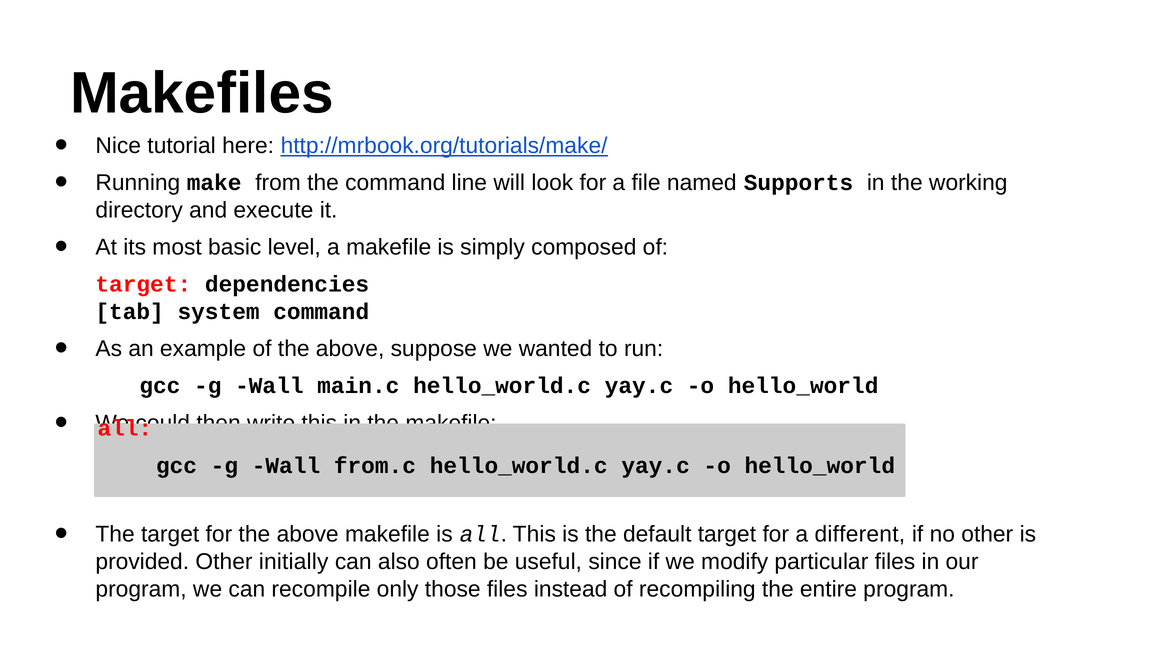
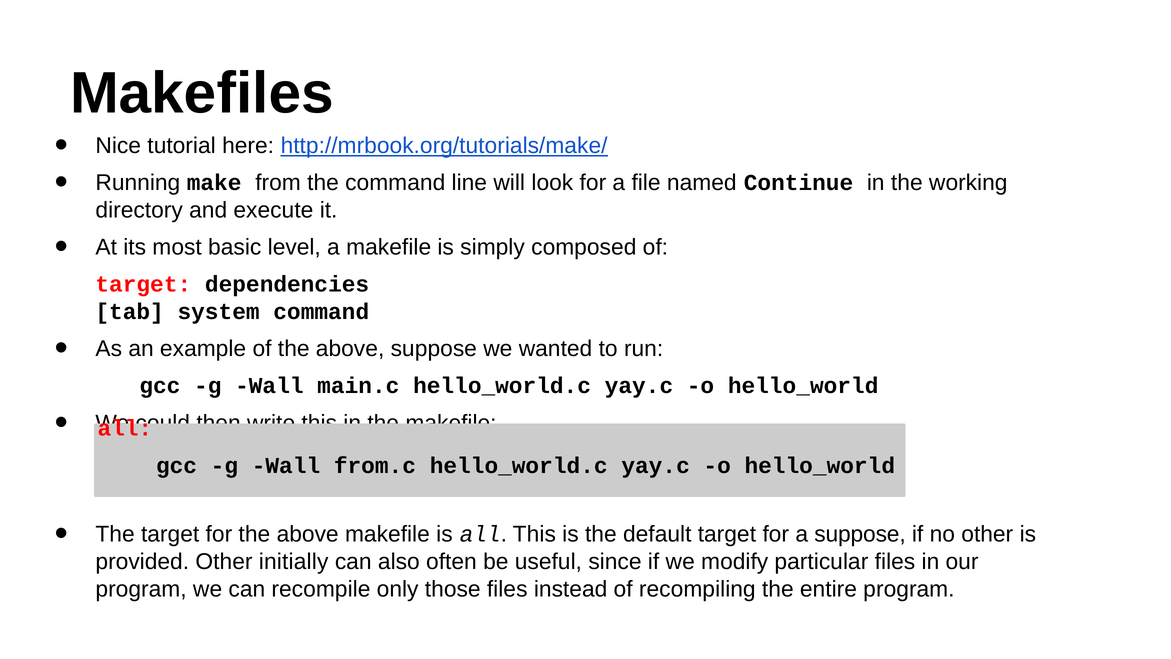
Supports: Supports -> Continue
a different: different -> suppose
